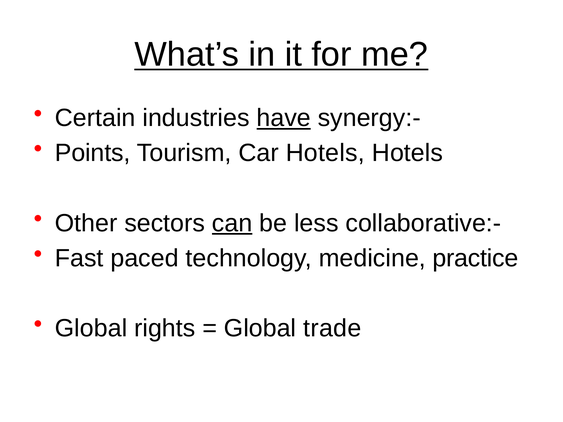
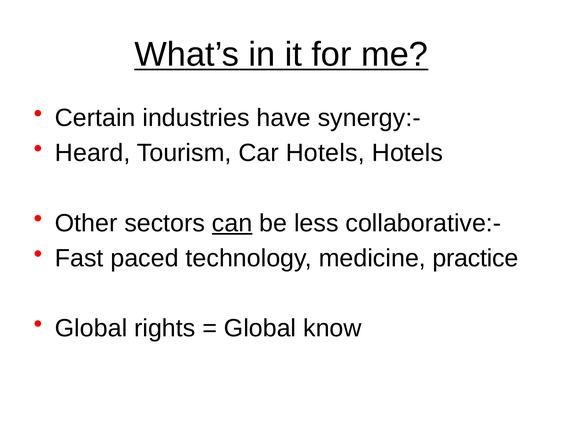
have underline: present -> none
Points: Points -> Heard
trade: trade -> know
